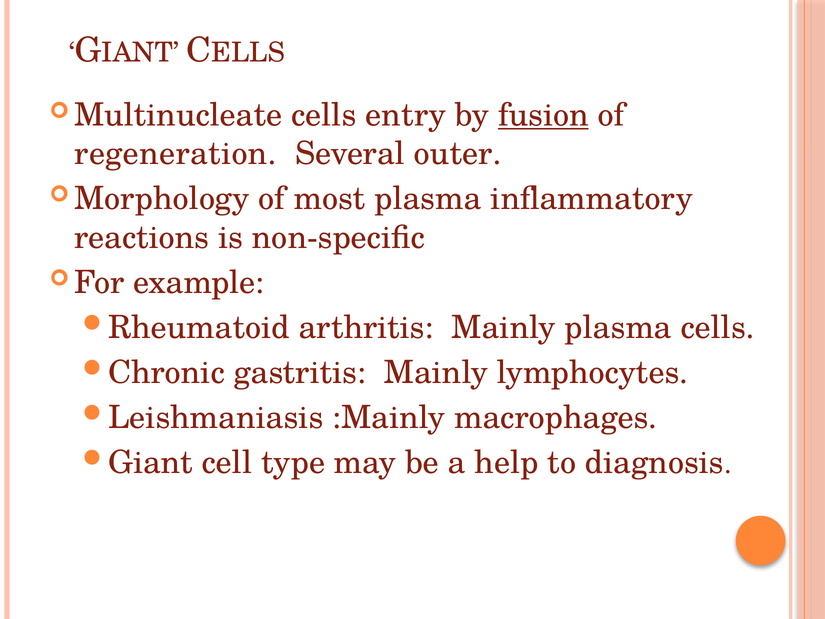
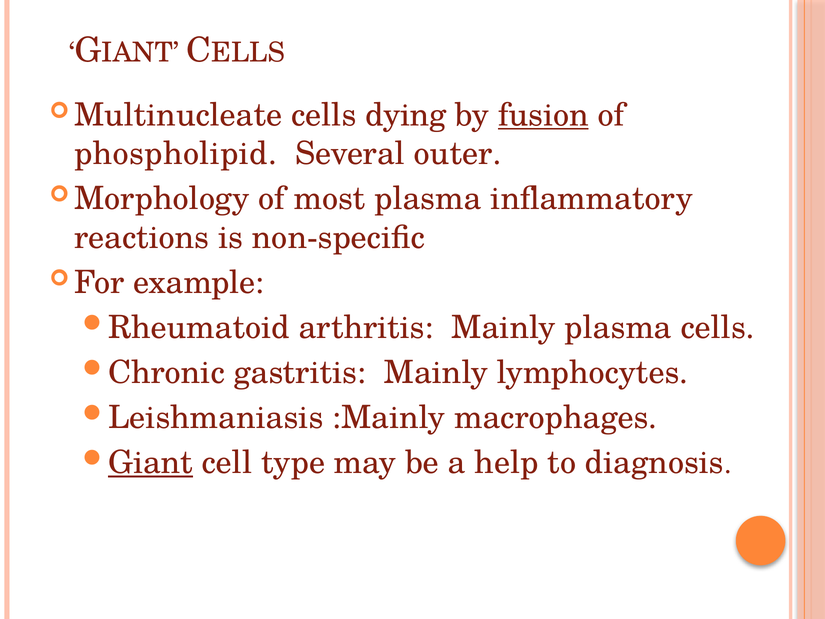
entry: entry -> dying
regeneration: regeneration -> phospholipid
Giant underline: none -> present
